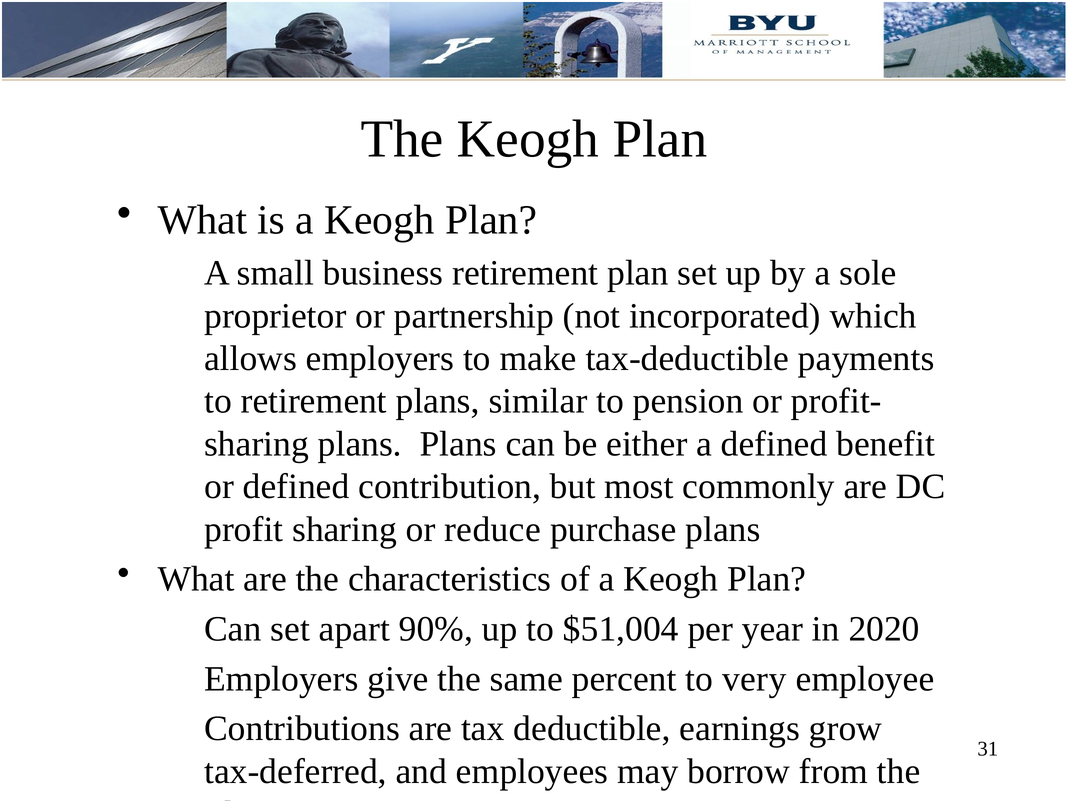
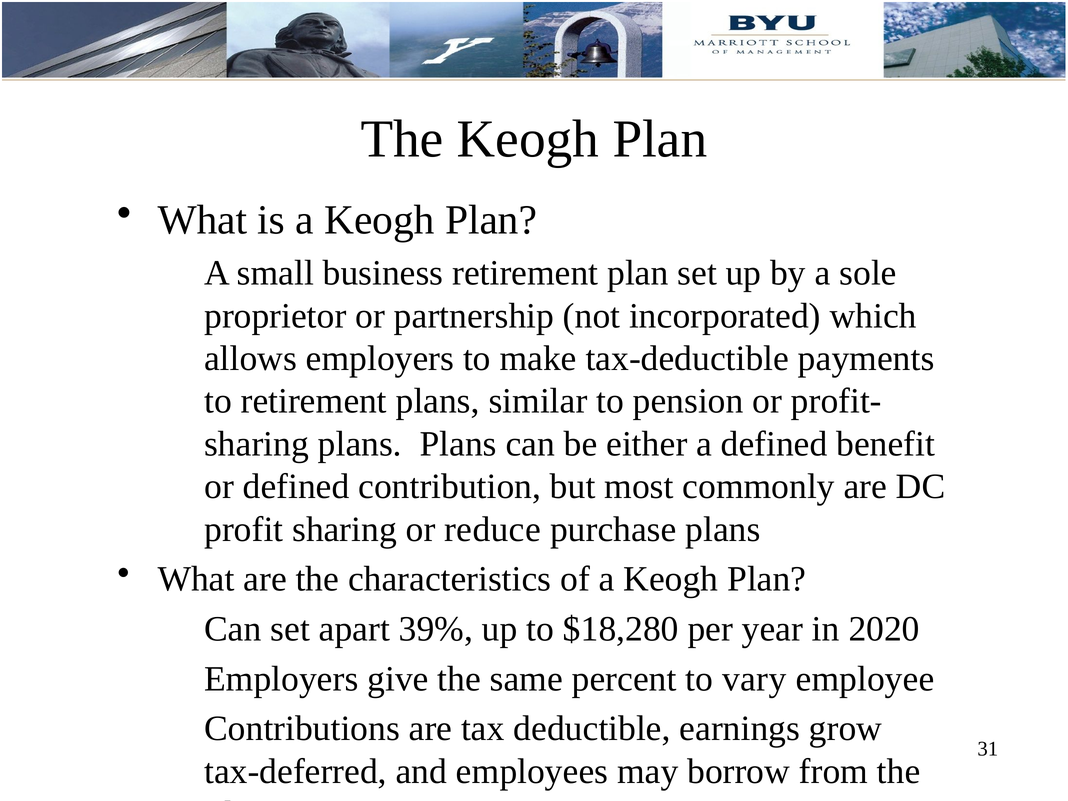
90%: 90% -> 39%
$51,004: $51,004 -> $18,280
very: very -> vary
